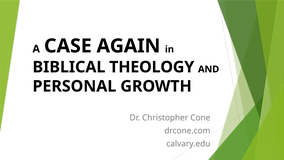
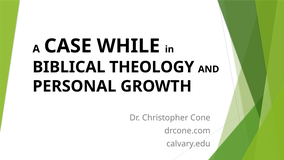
AGAIN: AGAIN -> WHILE
